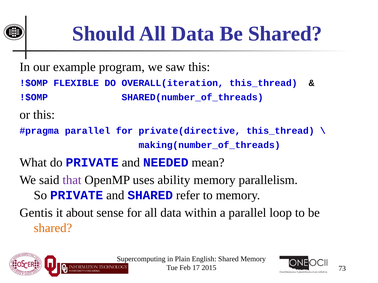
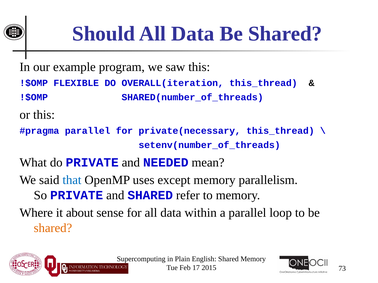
private(directive: private(directive -> private(necessary
making(number_of_threads: making(number_of_threads -> setenv(number_of_threads
that colour: purple -> blue
ability: ability -> except
Gentis: Gentis -> Where
